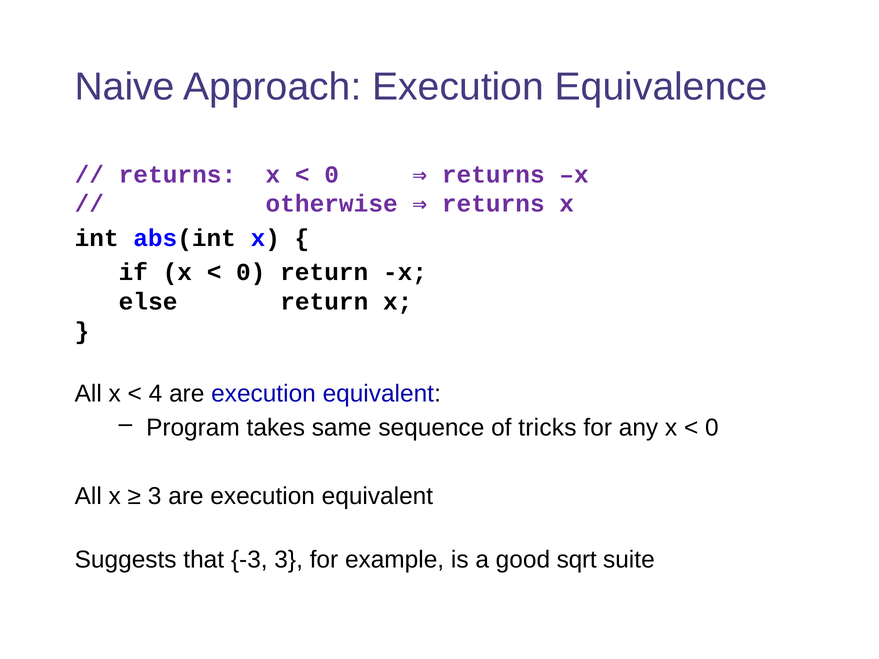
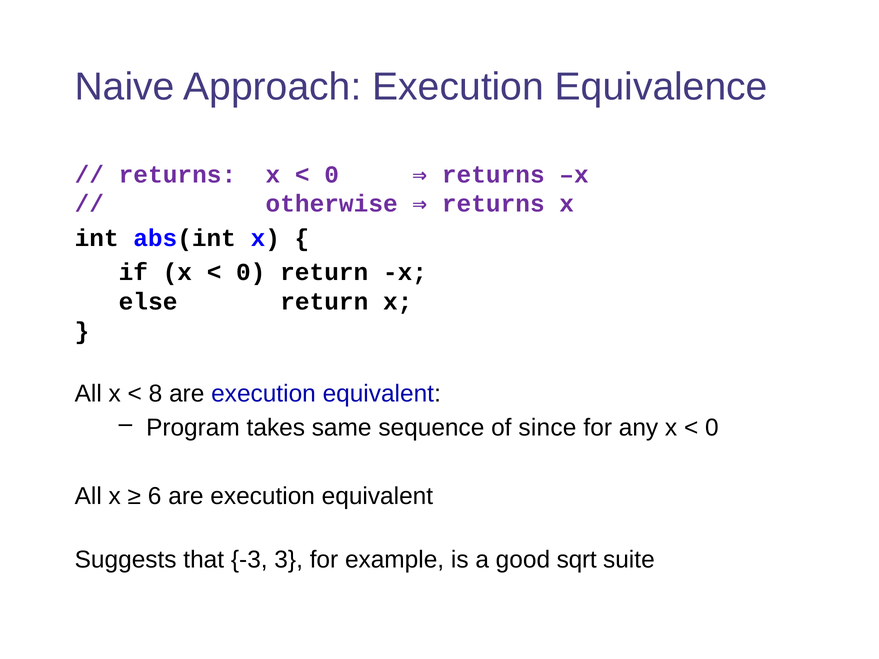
4: 4 -> 8
tricks: tricks -> since
3 at (155, 496): 3 -> 6
